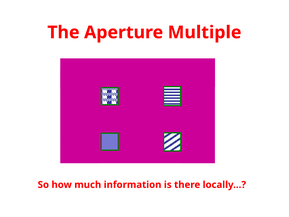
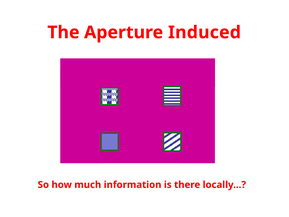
Multiple: Multiple -> Induced
